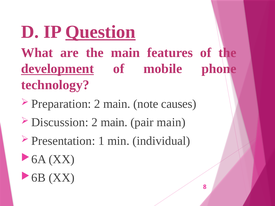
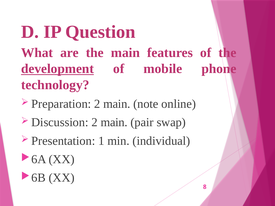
Question underline: present -> none
causes: causes -> online
pair main: main -> swap
